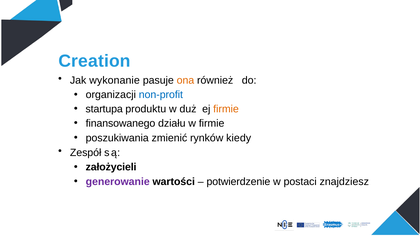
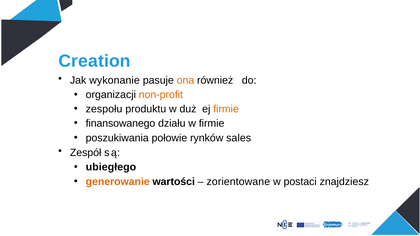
non-profit colour: blue -> orange
startupa: startupa -> zespołu
zmienić: zmienić -> połowie
kiedy: kiedy -> sales
założycieli: założycieli -> ubiegłego
generowanie colour: purple -> orange
potwierdzenie: potwierdzenie -> zorientowane
